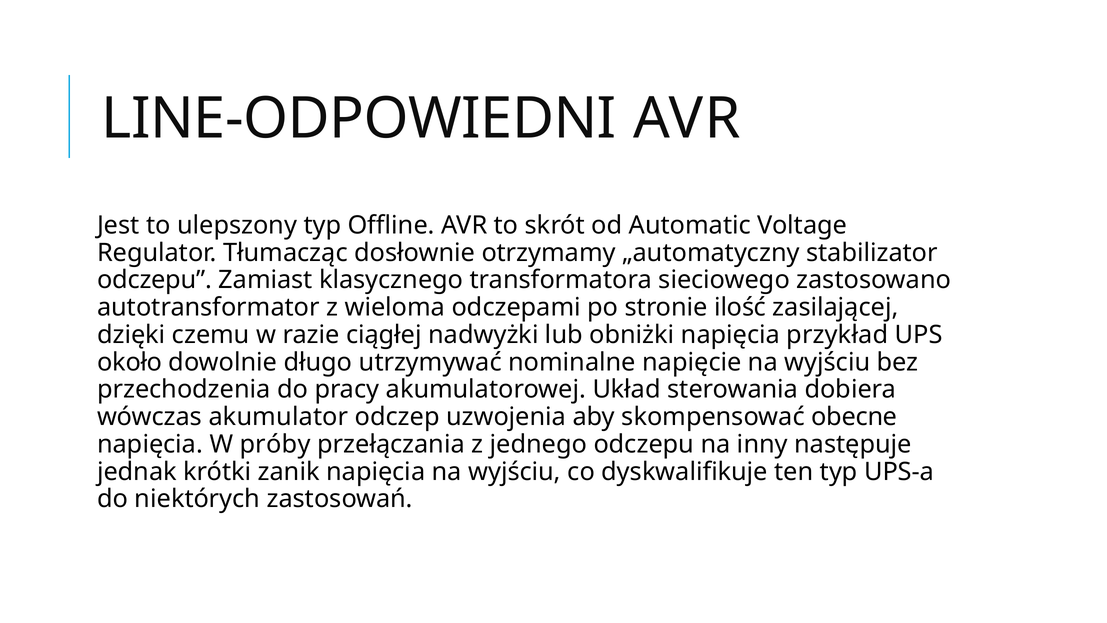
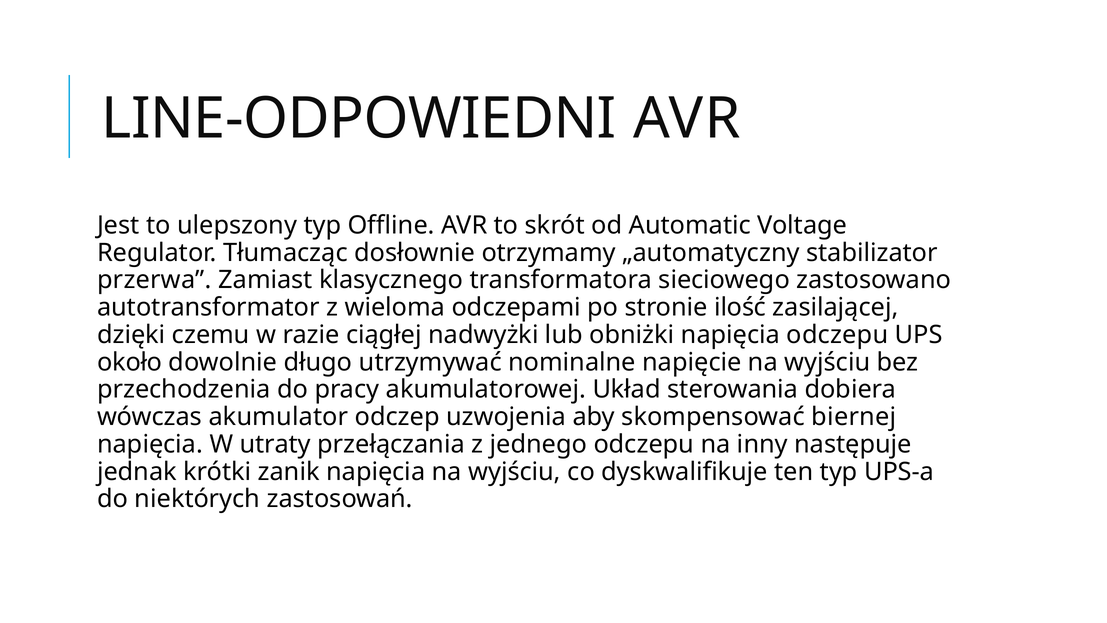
odczepu at (155, 280): odczepu -> przerwa
napięcia przykład: przykład -> odczepu
obecne: obecne -> biernej
próby: próby -> utraty
